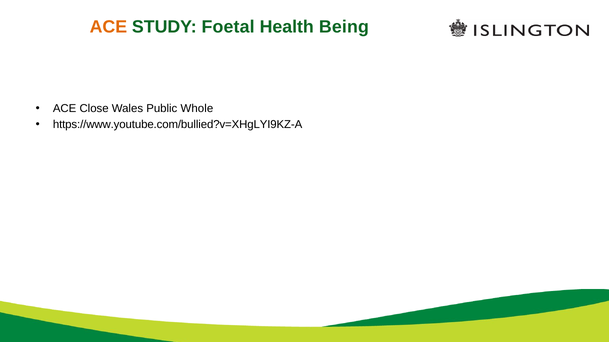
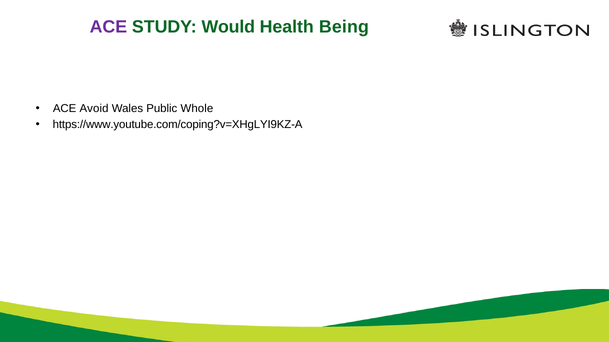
ACE at (108, 27) colour: orange -> purple
Foetal: Foetal -> Would
Close: Close -> Avoid
https://www.youtube.com/bullied?v=XHgLYI9KZ-A: https://www.youtube.com/bullied?v=XHgLYI9KZ-A -> https://www.youtube.com/coping?v=XHgLYI9KZ-A
